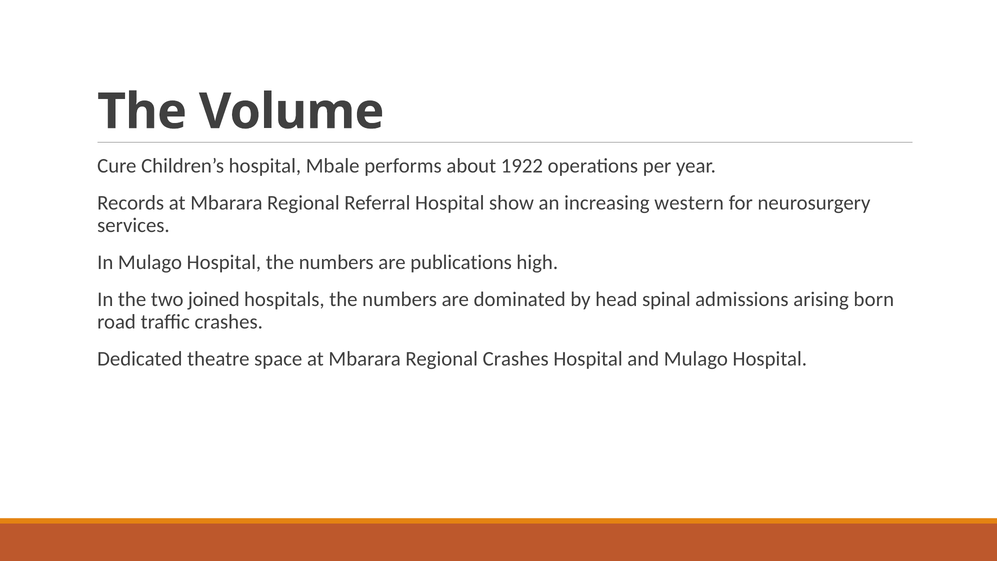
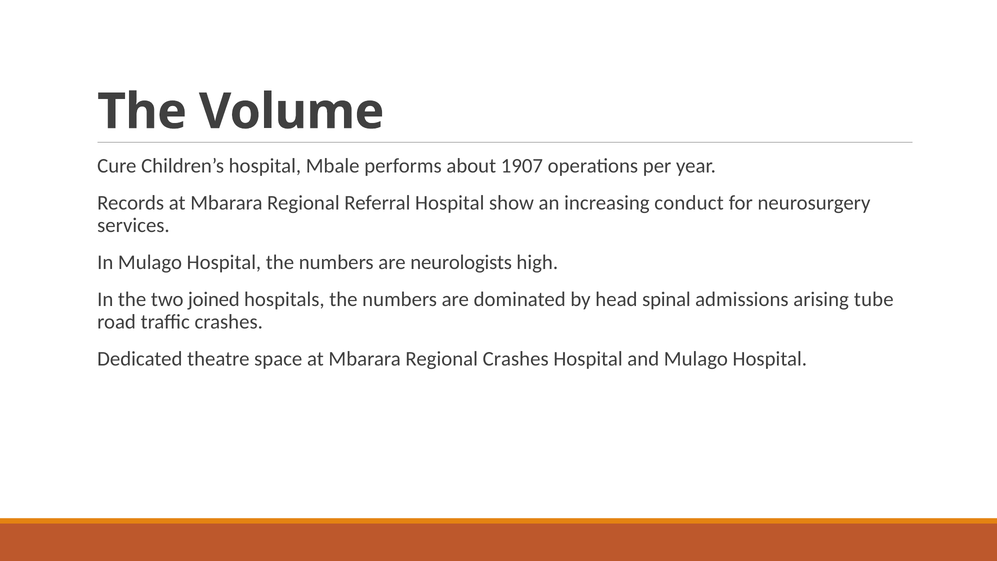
1922: 1922 -> 1907
western: western -> conduct
publications: publications -> neurologists
born: born -> tube
